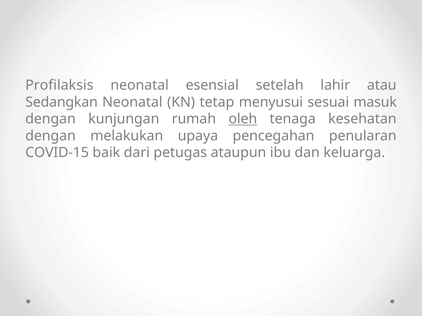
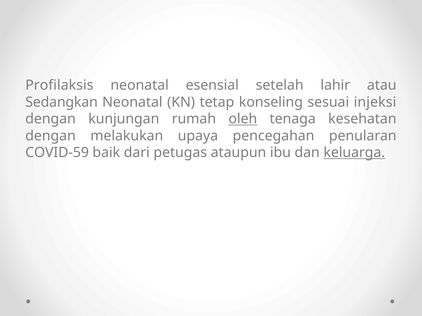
menyusui: menyusui -> konseling
masuk: masuk -> injeksi
COVID-15: COVID-15 -> COVID-59
keluarga underline: none -> present
